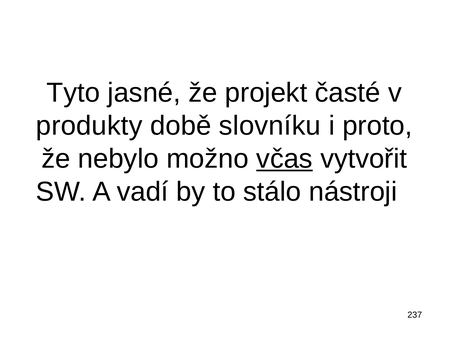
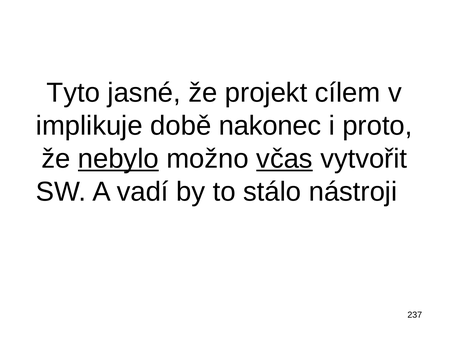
časté: časté -> cílem
produkty: produkty -> implikuje
slovníku: slovníku -> nakonec
nebylo underline: none -> present
